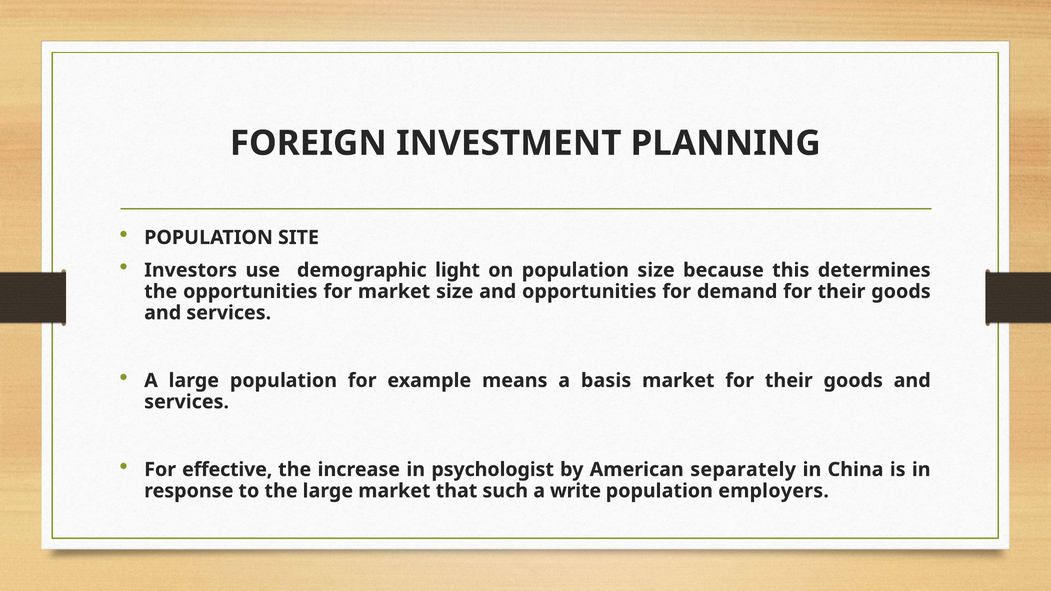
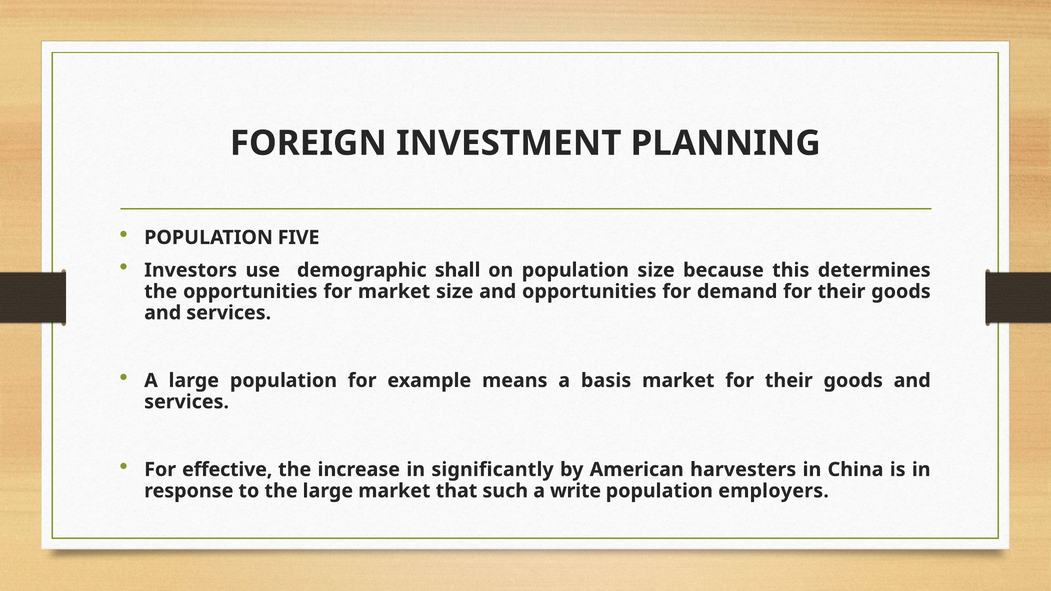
SITE: SITE -> FIVE
light: light -> shall
psychologist: psychologist -> significantly
separately: separately -> harvesters
